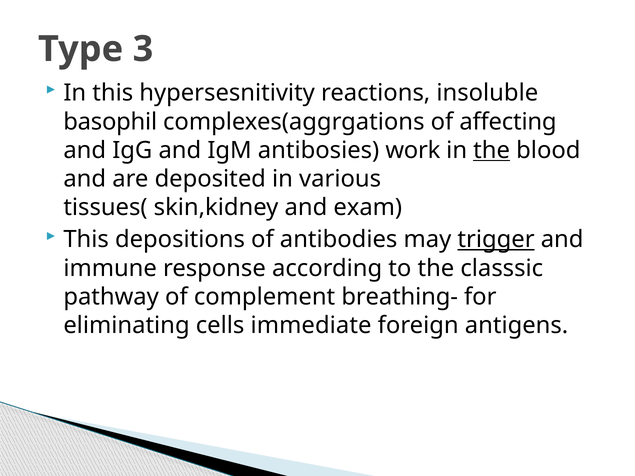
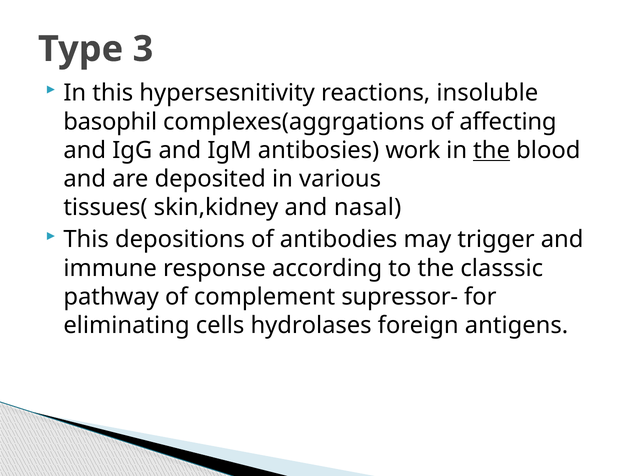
exam: exam -> nasal
trigger underline: present -> none
breathing-: breathing- -> supressor-
immediate: immediate -> hydrolases
